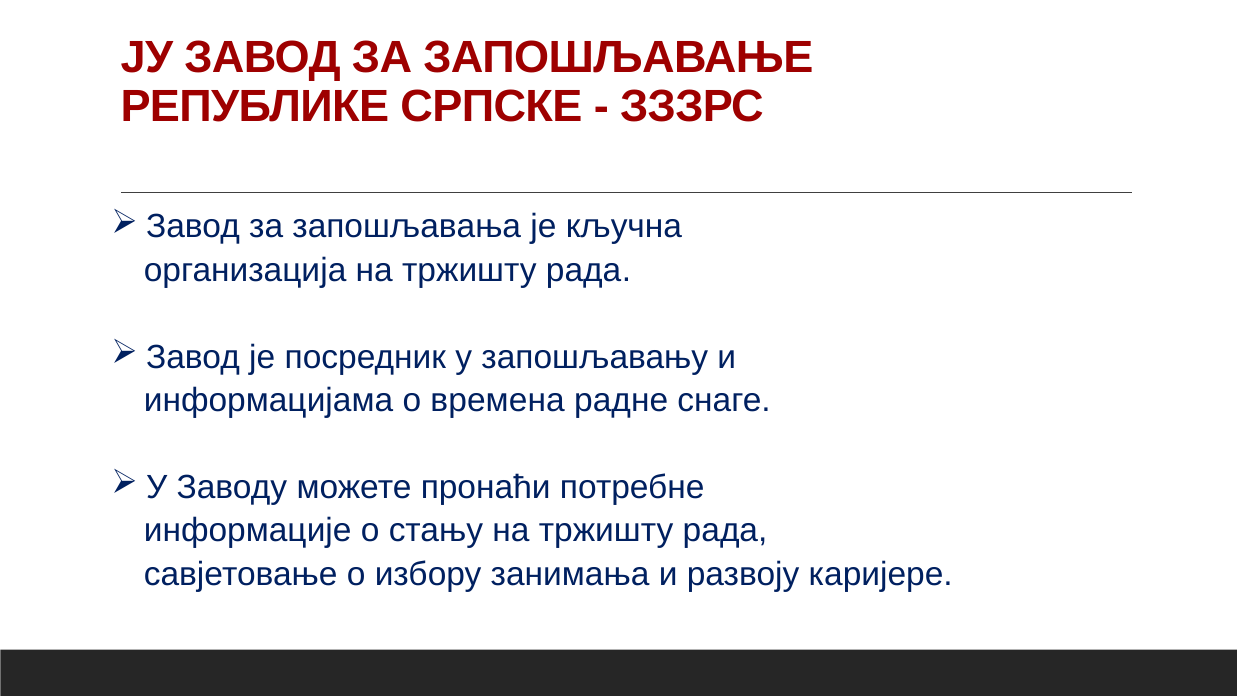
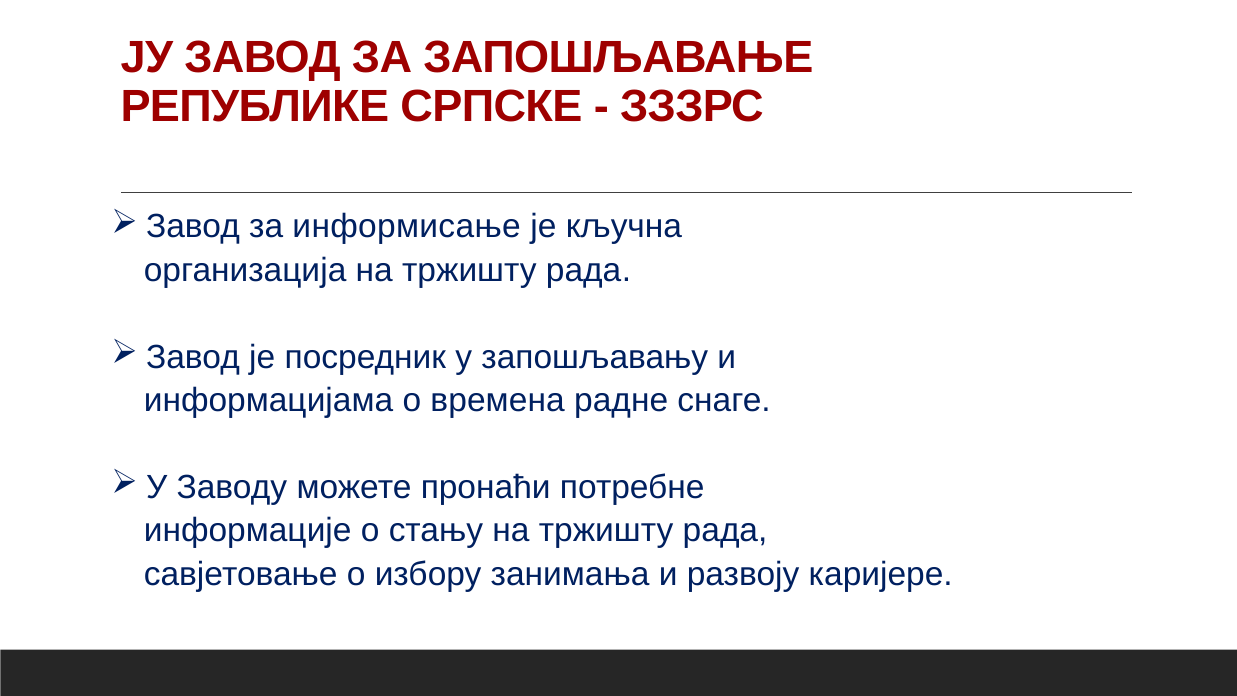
запошљавања: запошљавања -> информисање
